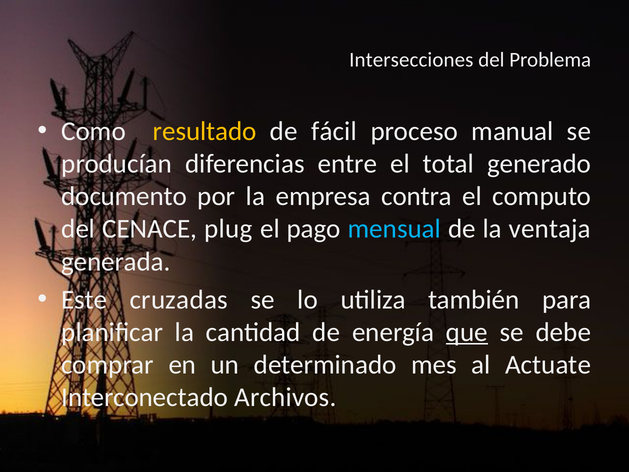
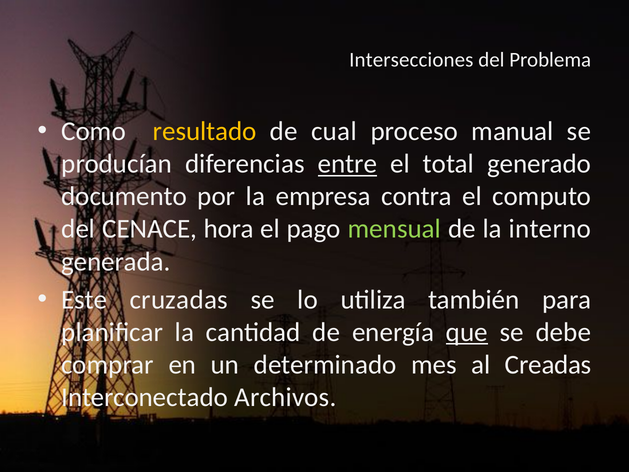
fácil: fácil -> cual
entre underline: none -> present
plug: plug -> hora
mensual colour: light blue -> light green
ventaja: ventaja -> interno
Actuate: Actuate -> Creadas
